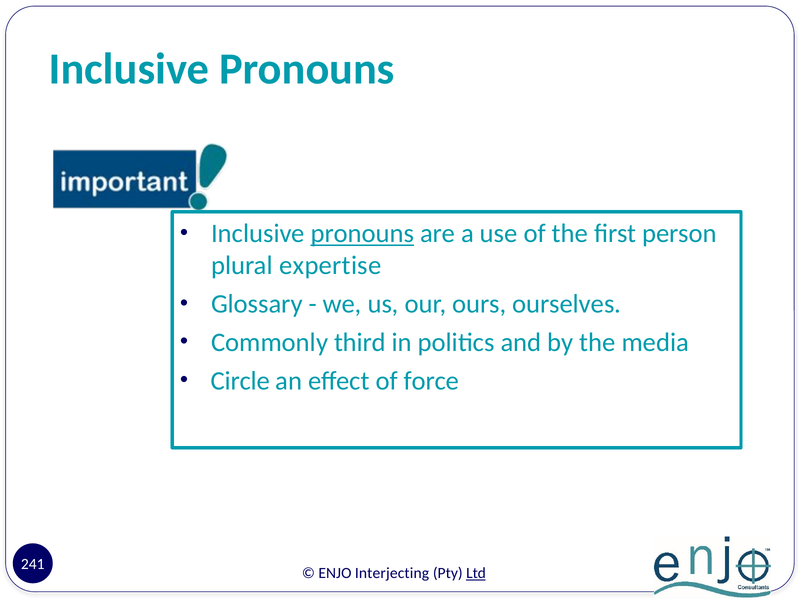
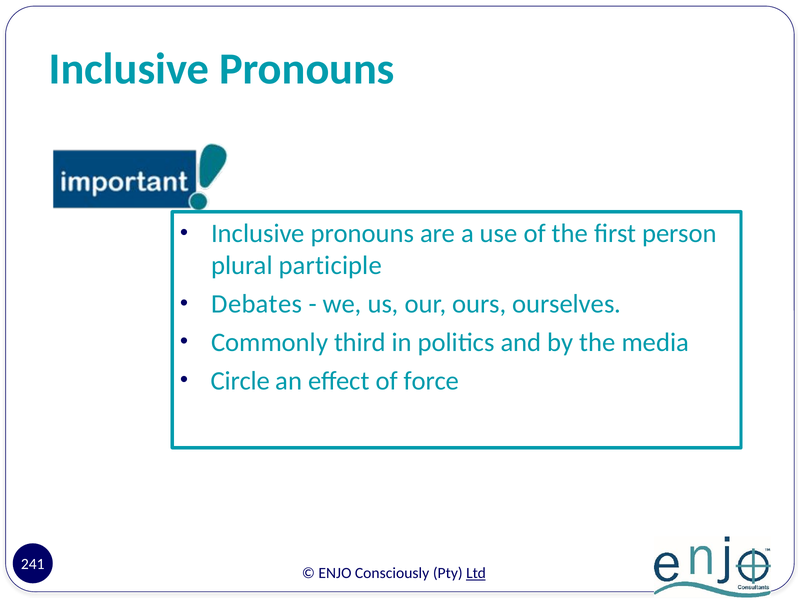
pronouns at (362, 234) underline: present -> none
expertise: expertise -> participle
Glossary: Glossary -> Debates
Interjecting: Interjecting -> Consciously
